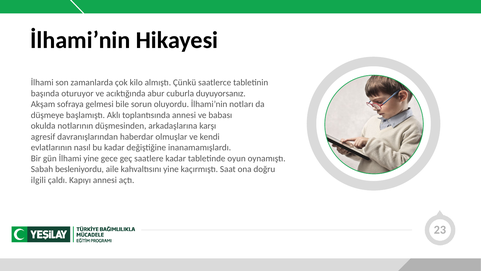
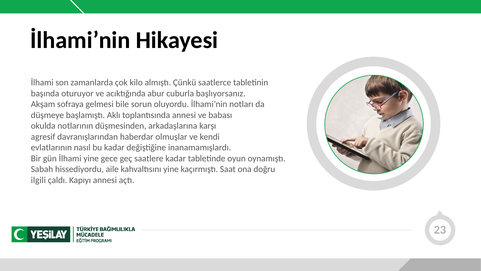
duyuyorsanız: duyuyorsanız -> başlıyorsanız
besleniyordu: besleniyordu -> hissediyordu
